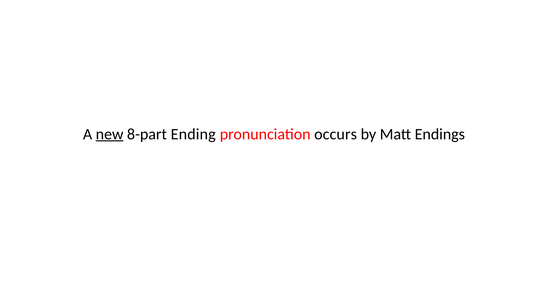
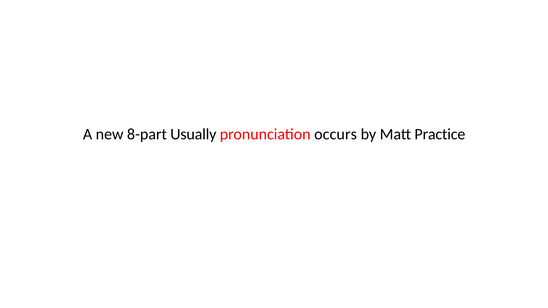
new underline: present -> none
Ending: Ending -> Usually
Endings: Endings -> Practice
